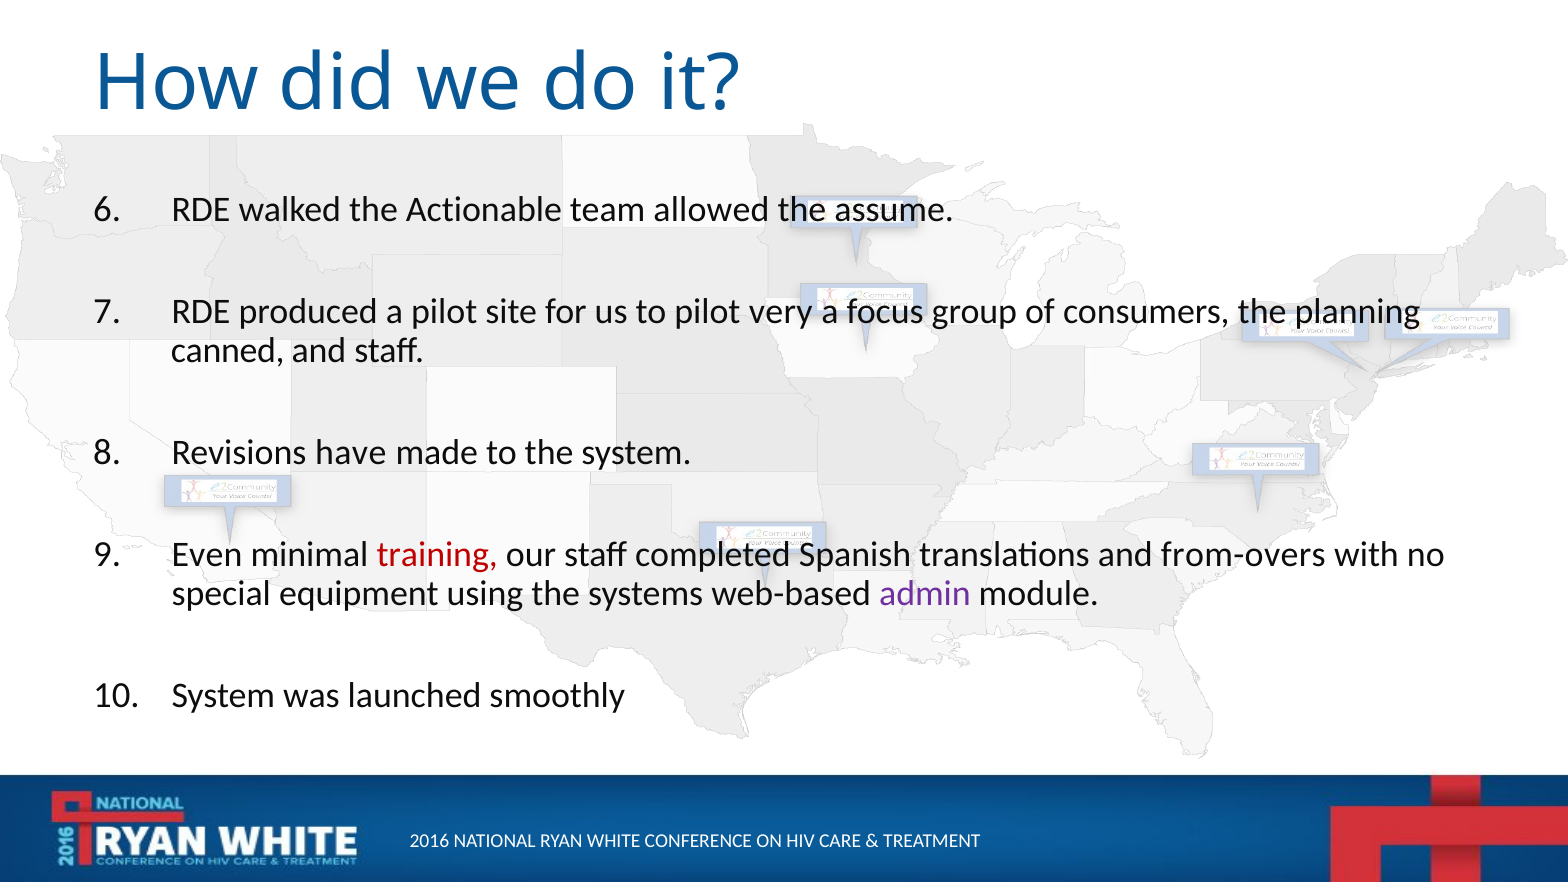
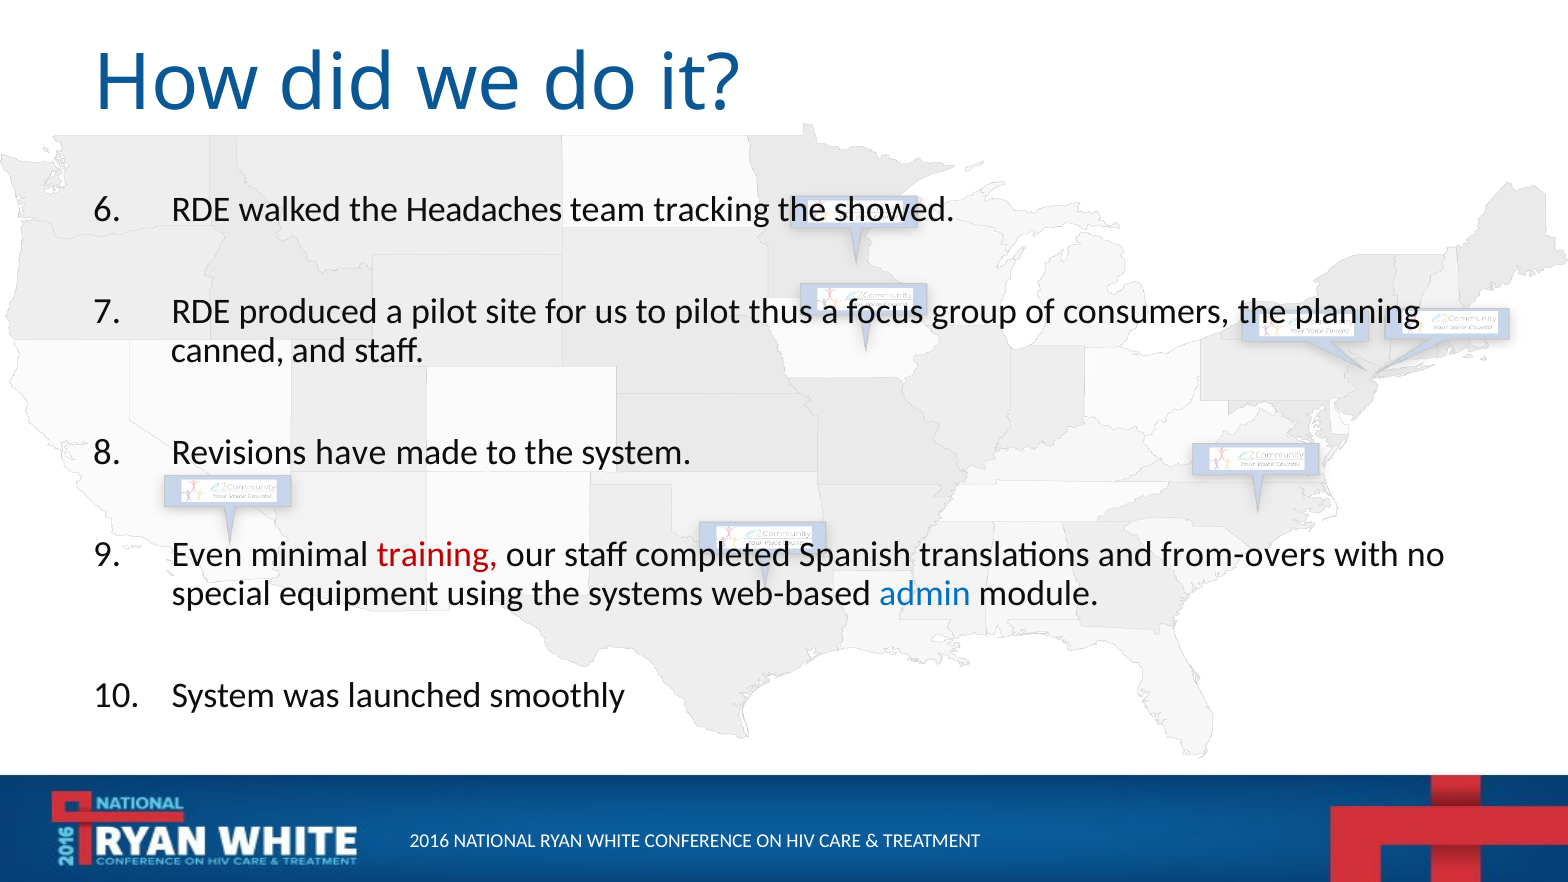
Actionable: Actionable -> Headaches
allowed: allowed -> tracking
assume: assume -> showed
very: very -> thus
admin colour: purple -> blue
